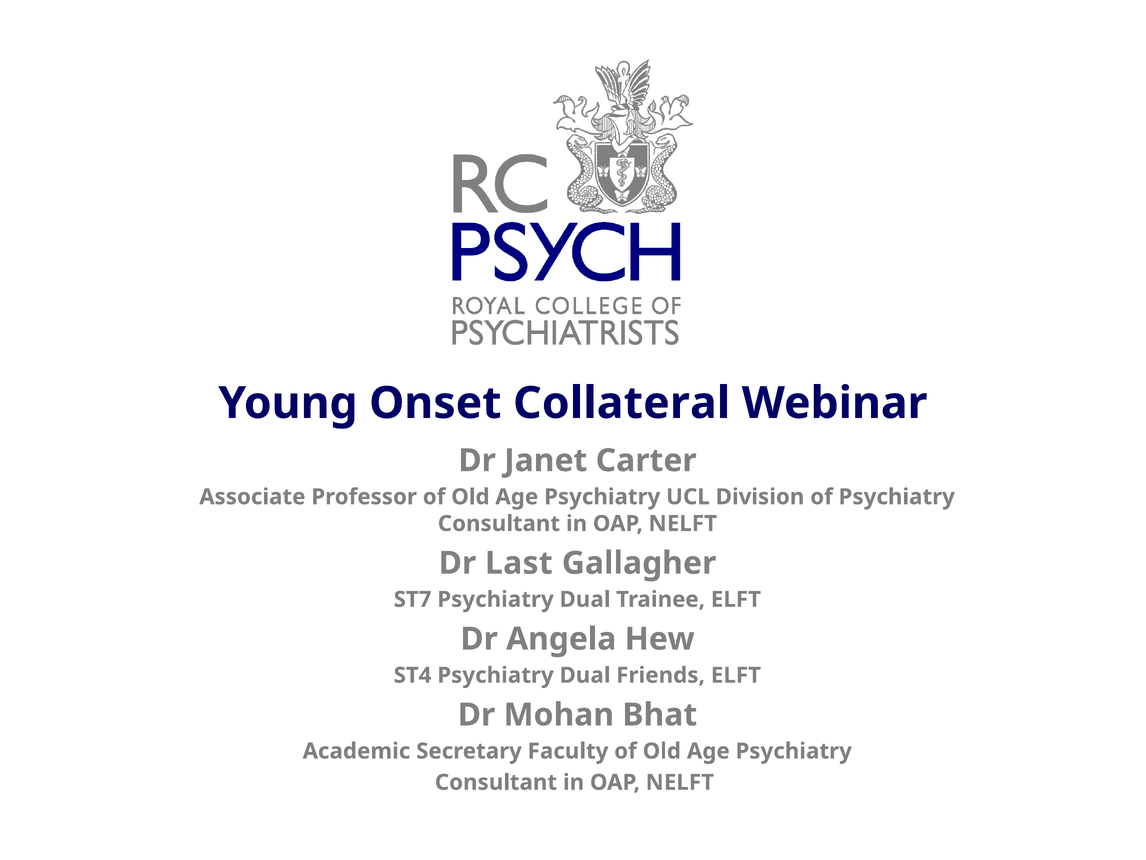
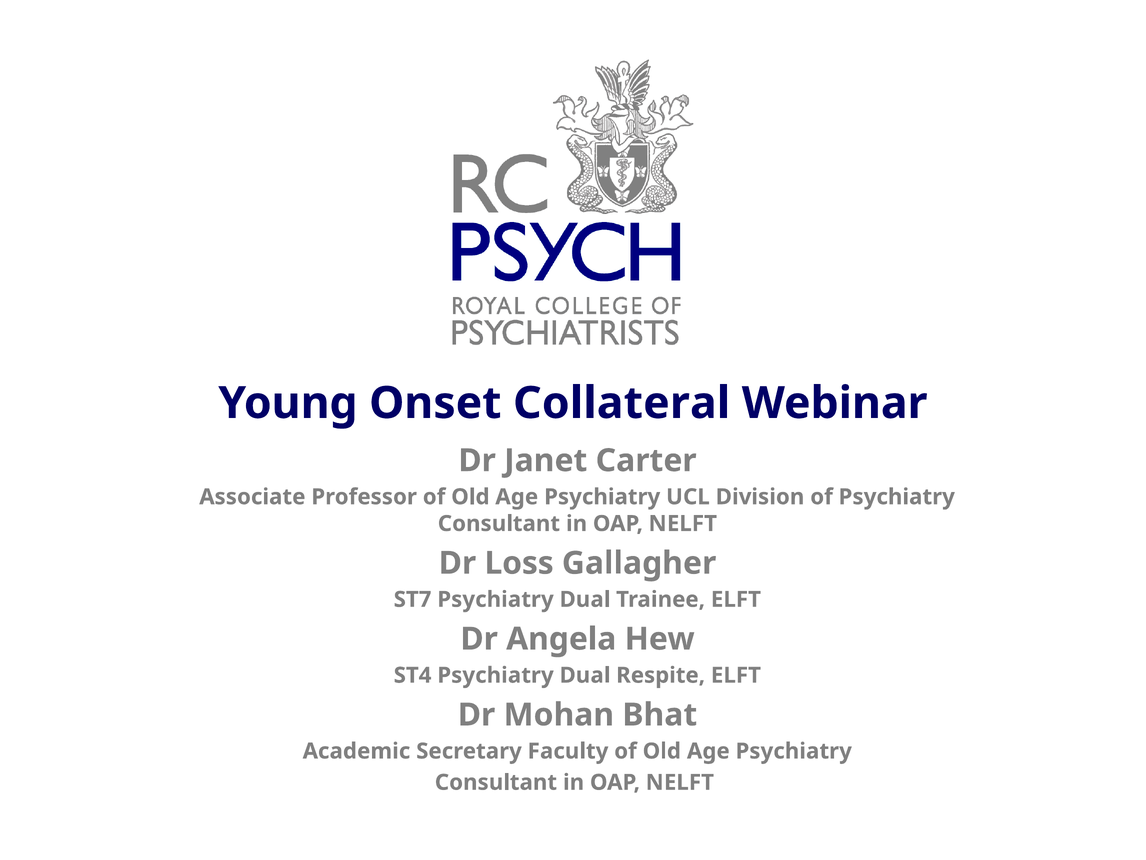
Last: Last -> Loss
Friends: Friends -> Respite
